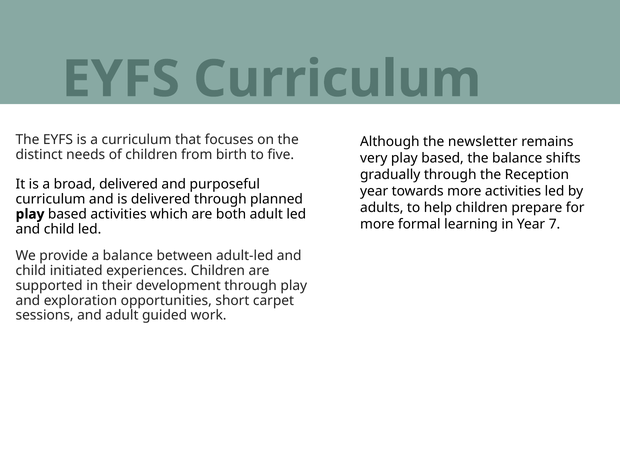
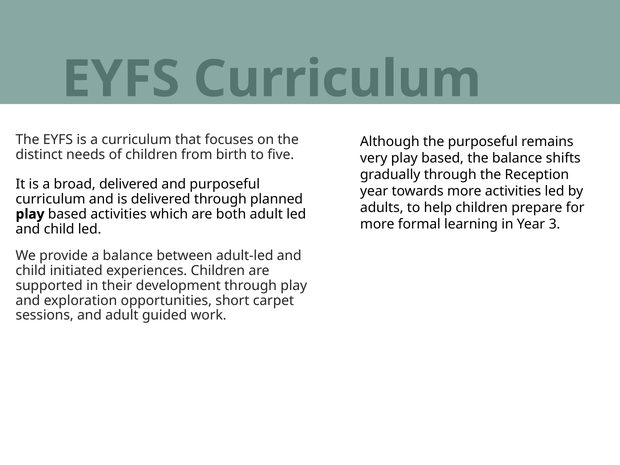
the newsletter: newsletter -> purposeful
7: 7 -> 3
